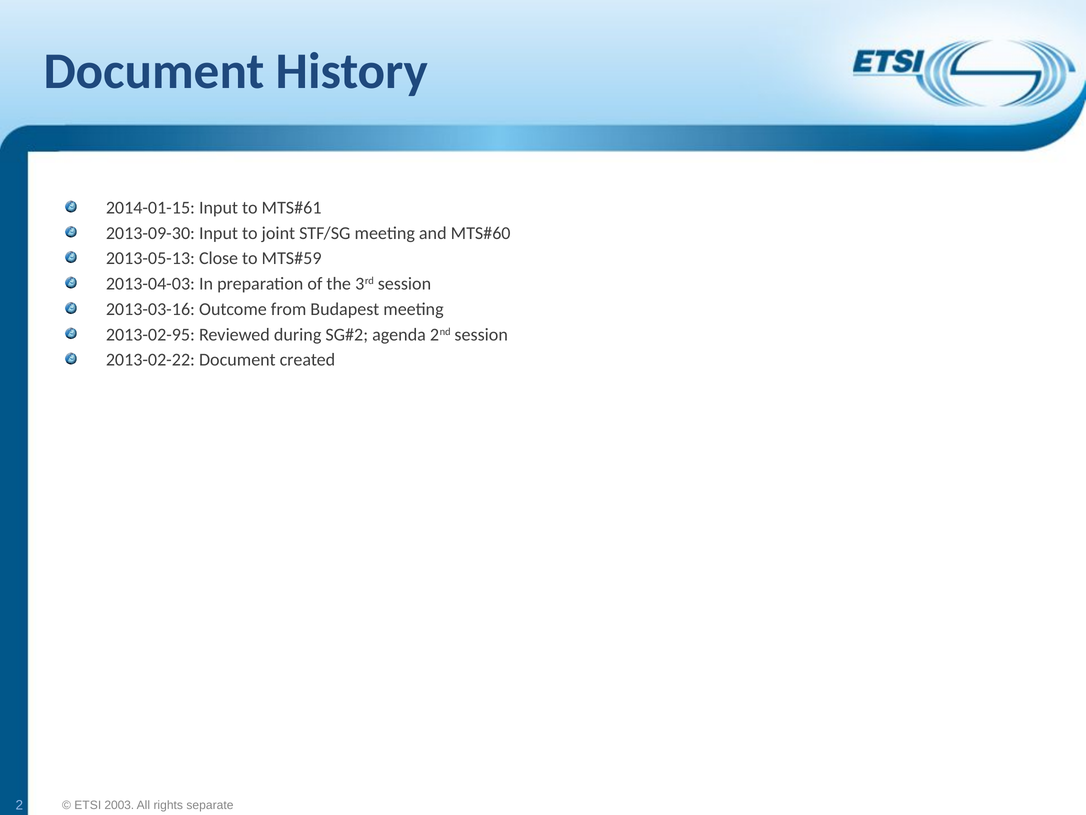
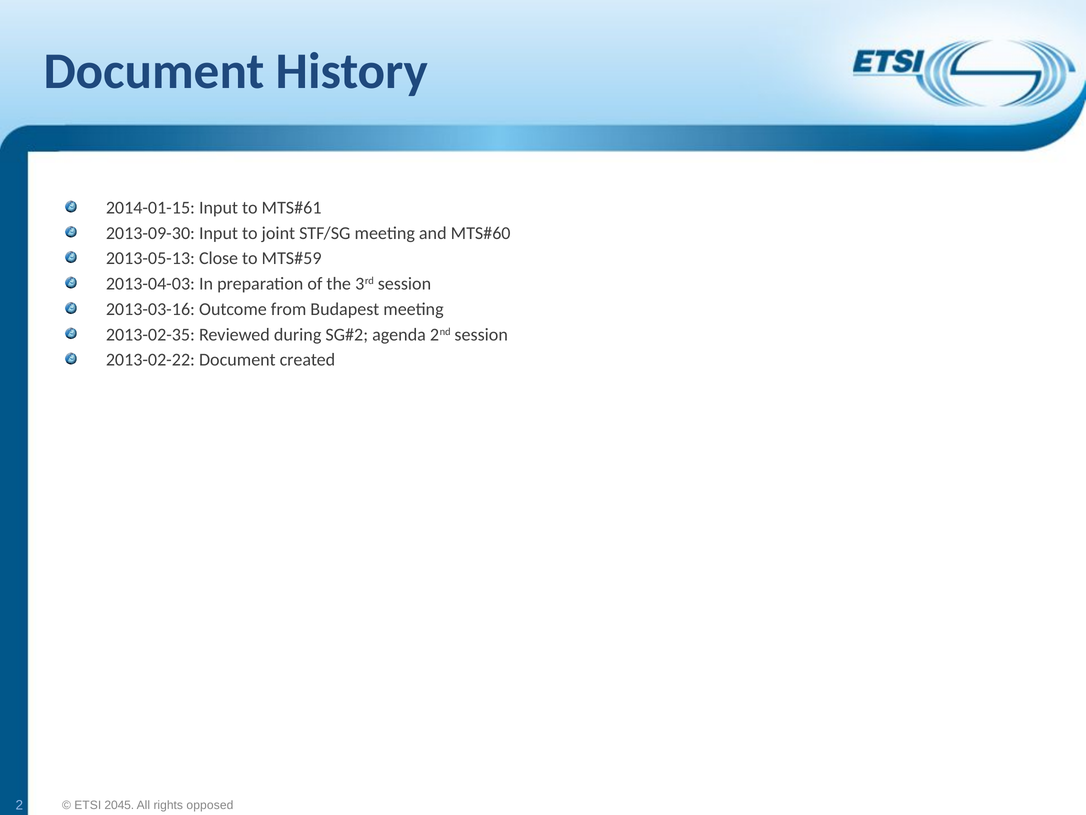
2013-02-95: 2013-02-95 -> 2013-02-35
2003: 2003 -> 2045
separate: separate -> opposed
